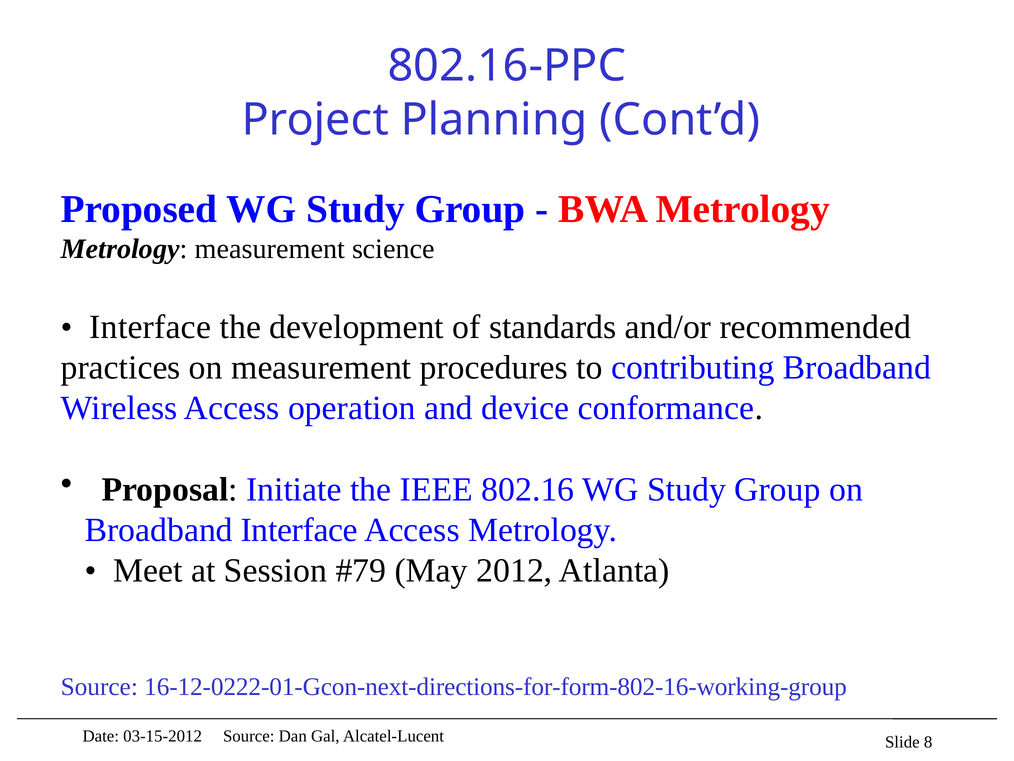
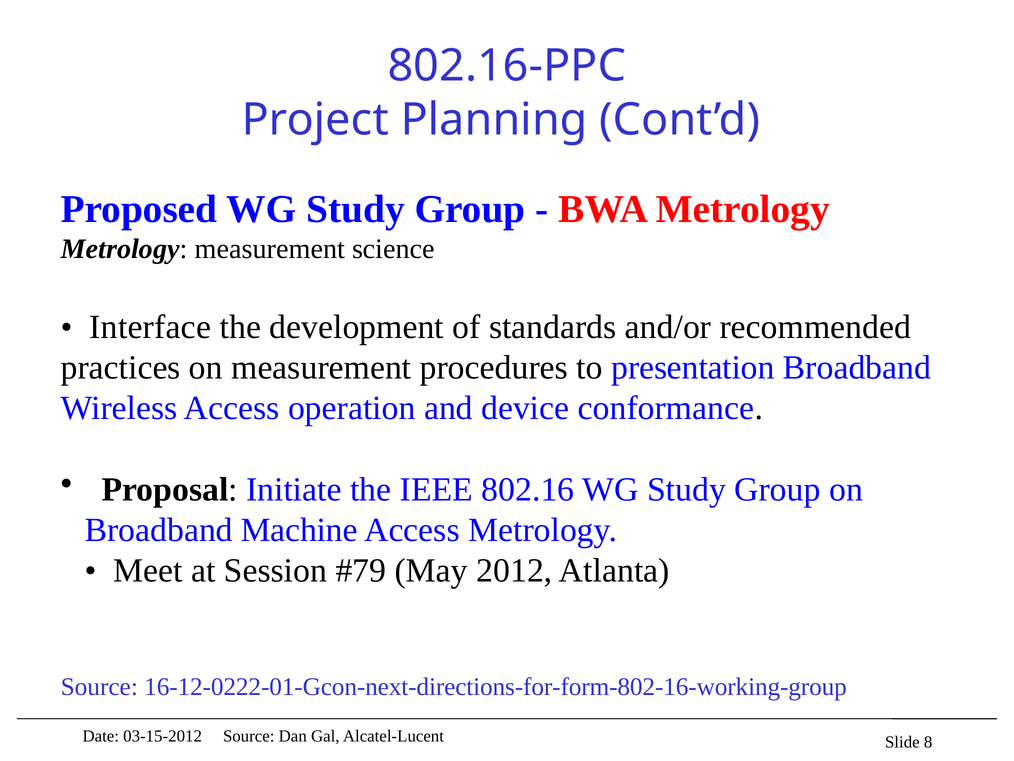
contributing: contributing -> presentation
Broadband Interface: Interface -> Machine
